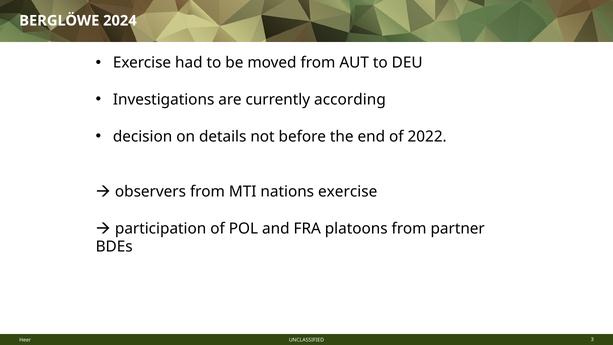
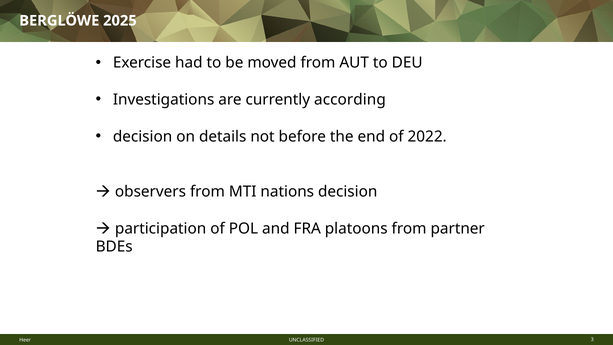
2024: 2024 -> 2025
nations exercise: exercise -> decision
